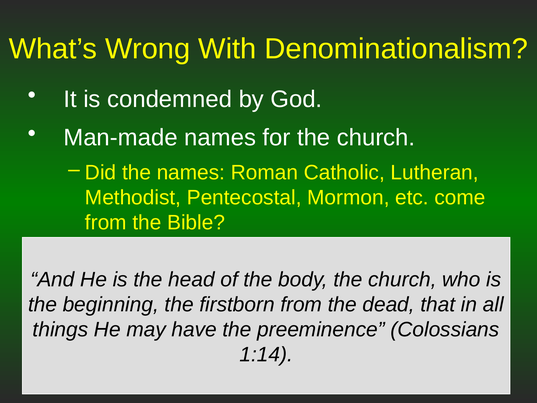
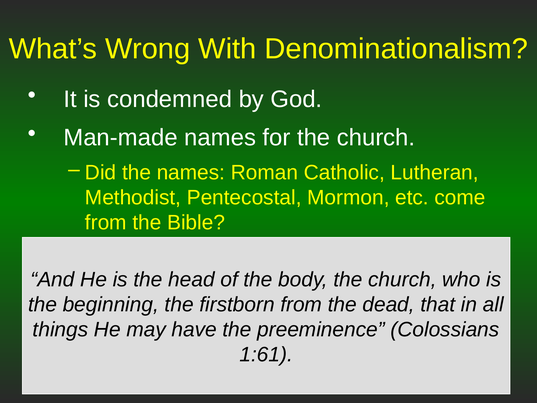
1:14: 1:14 -> 1:61
